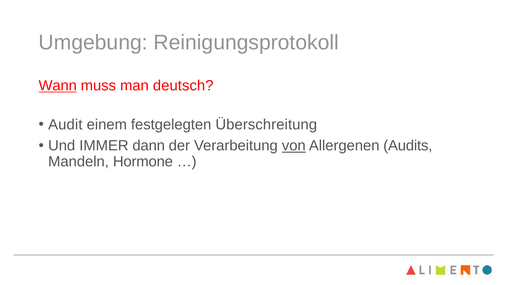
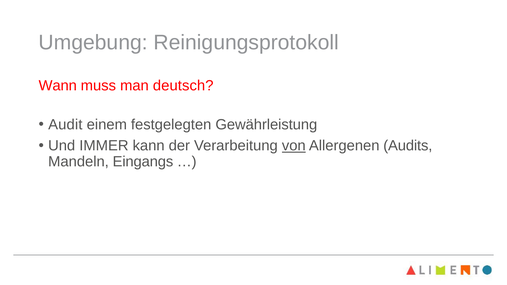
Wann underline: present -> none
Überschreitung: Überschreitung -> Gewährleistung
dann: dann -> kann
Hormone: Hormone -> Eingangs
